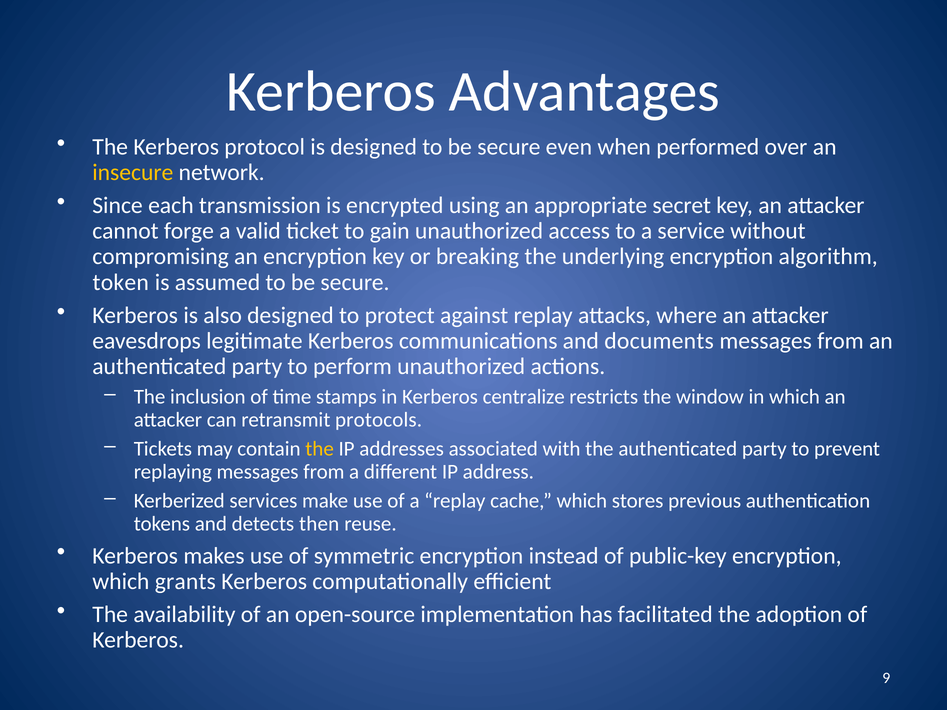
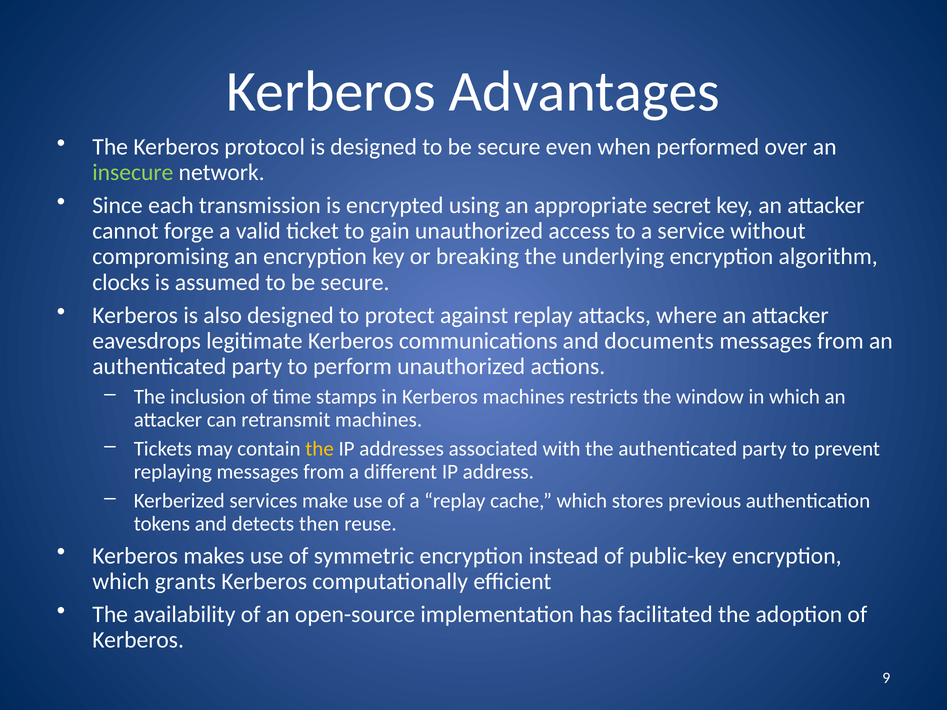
insecure colour: yellow -> light green
token: token -> clocks
Kerberos centralize: centralize -> machines
retransmit protocols: protocols -> machines
